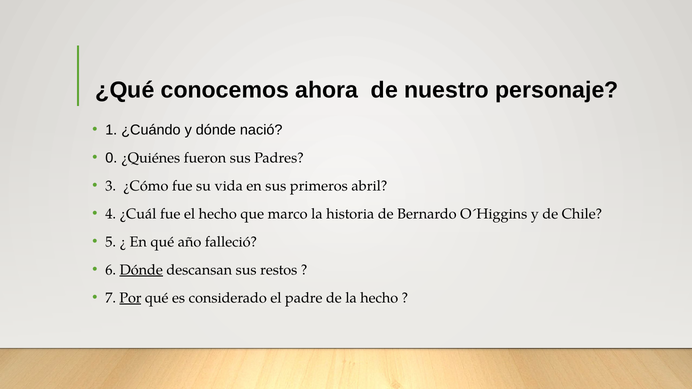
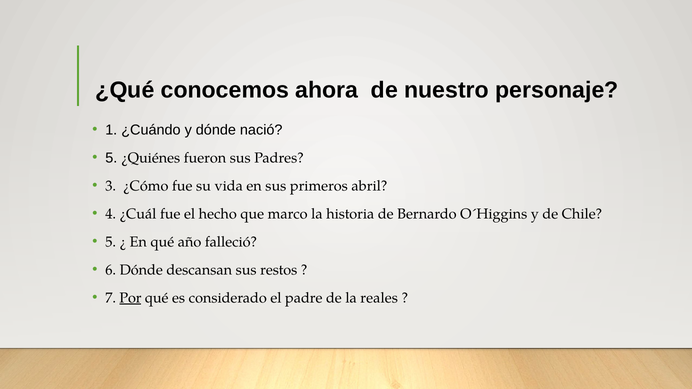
0 at (111, 158): 0 -> 5
Dónde at (141, 270) underline: present -> none
la hecho: hecho -> reales
